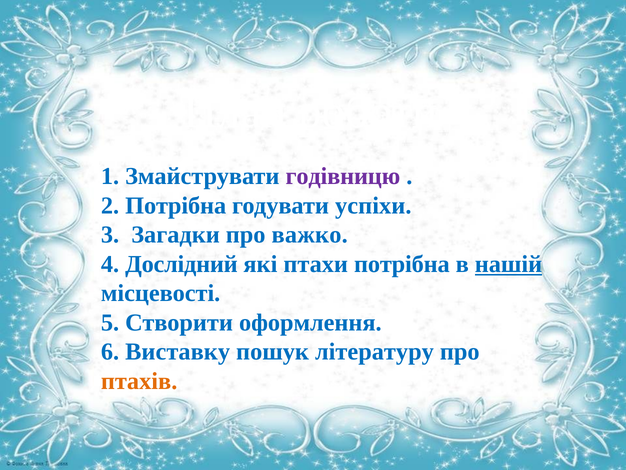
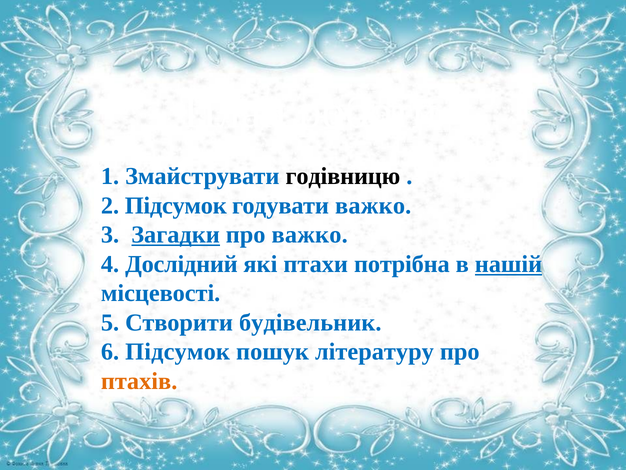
годівницю colour: purple -> black
2 Потрібна: Потрібна -> Підсумок
годувати успіхи: успіхи -> важко
Загадки underline: none -> present
оформлення: оформлення -> будівельник
6 Виставку: Виставку -> Підсумок
